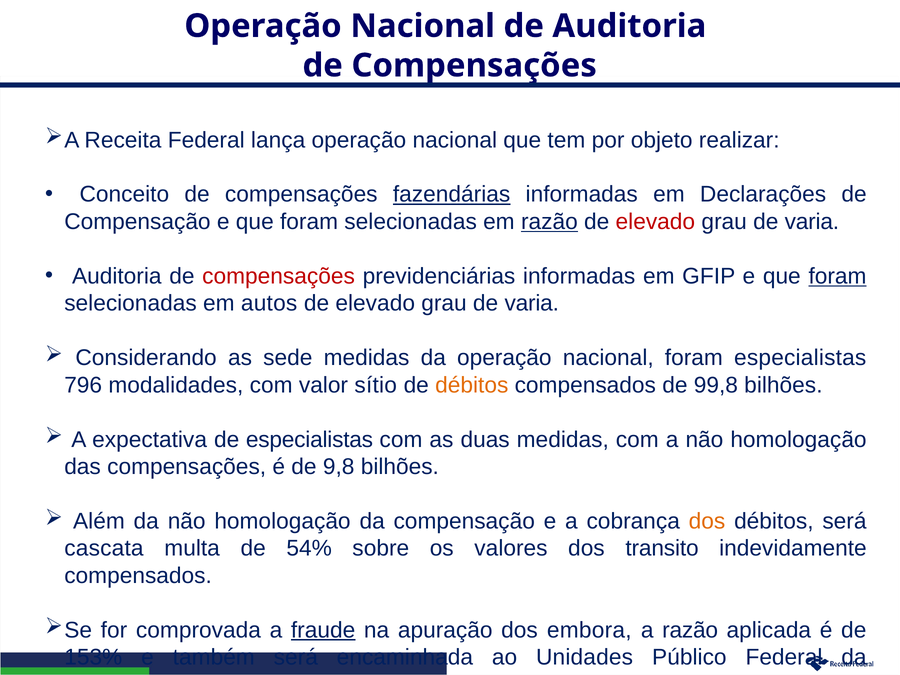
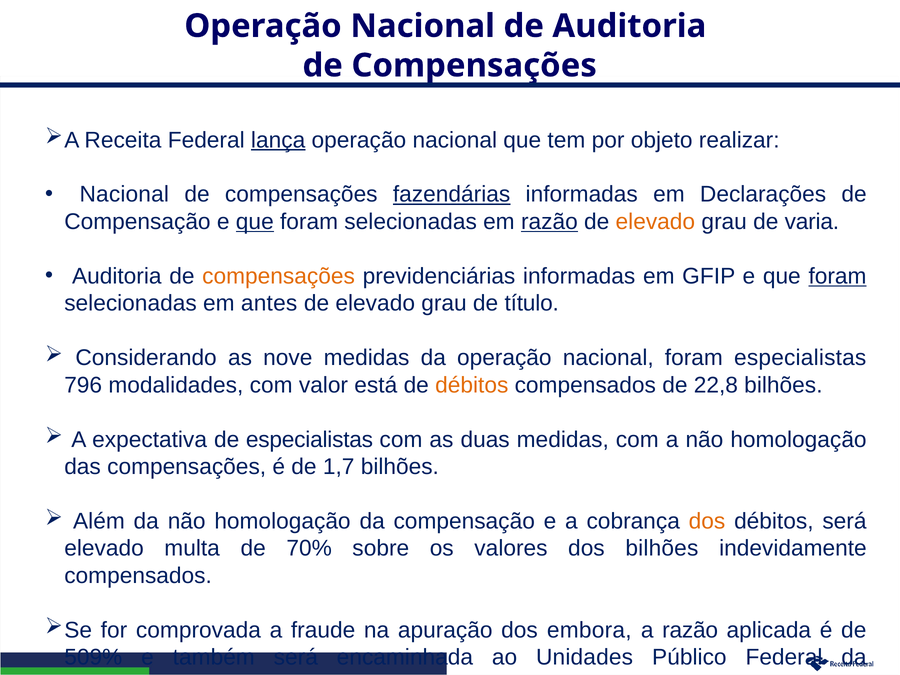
lança underline: none -> present
Conceito at (124, 194): Conceito -> Nacional
que at (255, 222) underline: none -> present
elevado at (655, 222) colour: red -> orange
compensações at (279, 276) colour: red -> orange
autos: autos -> antes
varia at (532, 303): varia -> título
sede: sede -> nove
sítio: sítio -> está
99,8: 99,8 -> 22,8
9,8: 9,8 -> 1,7
cascata at (104, 548): cascata -> elevado
54%: 54% -> 70%
dos transito: transito -> bilhões
fraude underline: present -> none
153%: 153% -> 509%
